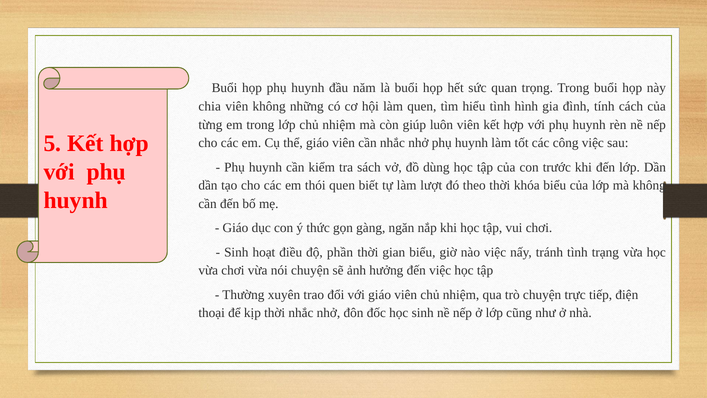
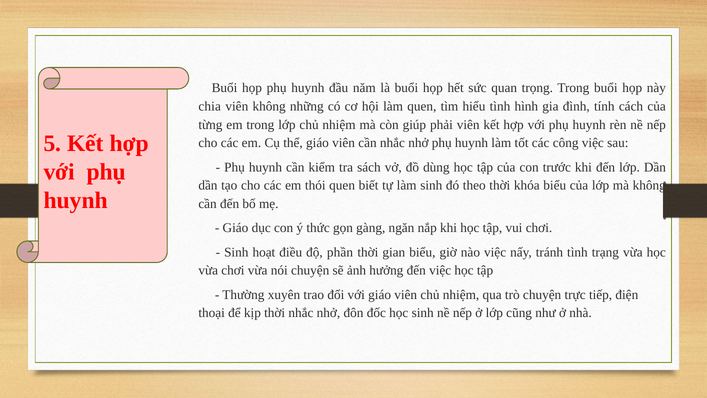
luôn: luôn -> phải
làm lượt: lượt -> sinh
